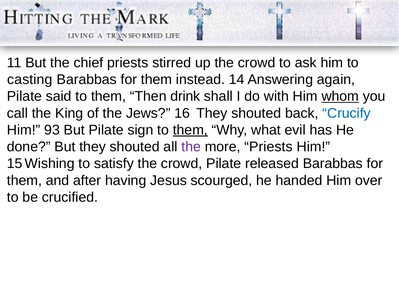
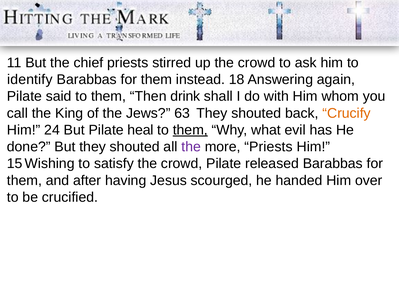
casting: casting -> identify
14: 14 -> 18
whom underline: present -> none
16: 16 -> 63
Crucify colour: blue -> orange
93: 93 -> 24
sign: sign -> heal
